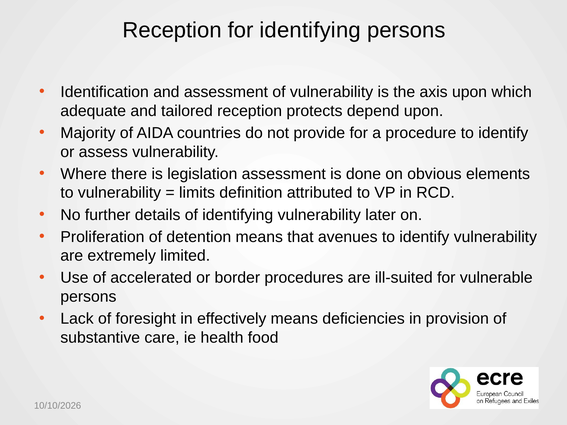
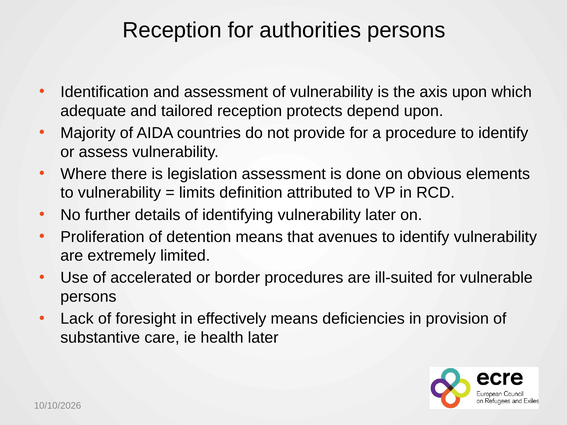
for identifying: identifying -> authorities
health food: food -> later
